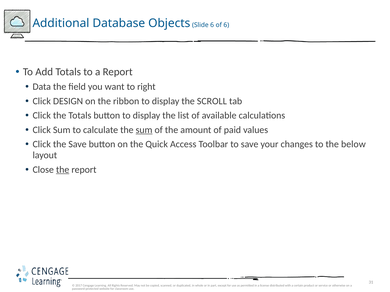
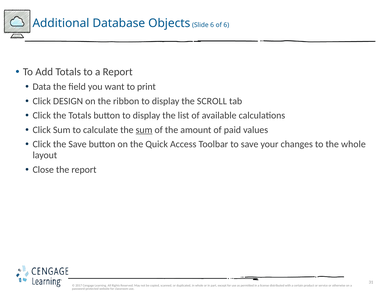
right: right -> print
the below: below -> whole
the at (63, 170) underline: present -> none
